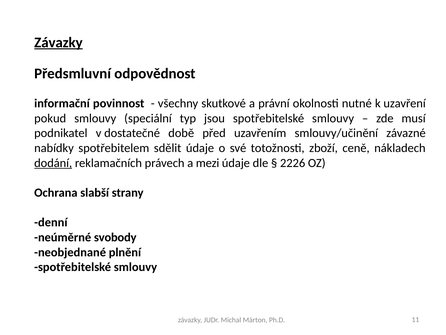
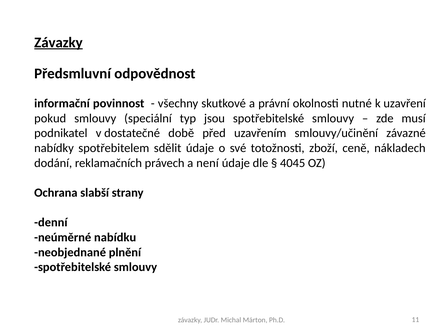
dodání underline: present -> none
mezi: mezi -> není
2226: 2226 -> 4045
svobody: svobody -> nabídku
